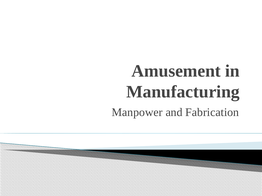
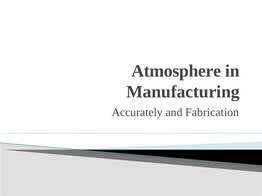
Amusement: Amusement -> Atmosphere
Manpower: Manpower -> Accurately
